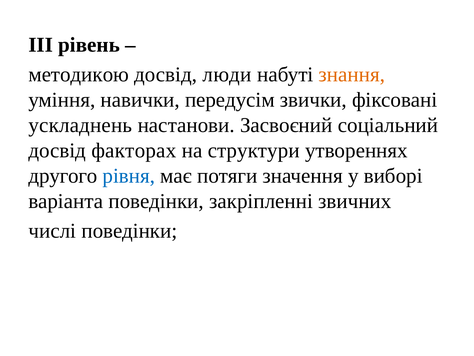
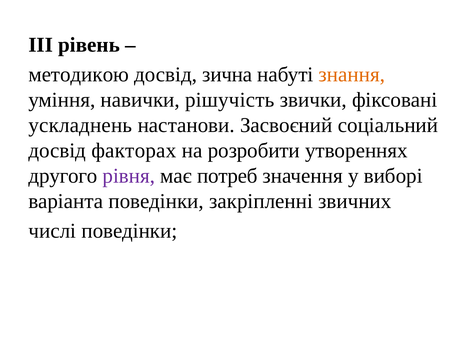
люди: люди -> зична
передусім: передусім -> рішучість
структури: структури -> розробити
рівня colour: blue -> purple
потяги: потяги -> потреб
